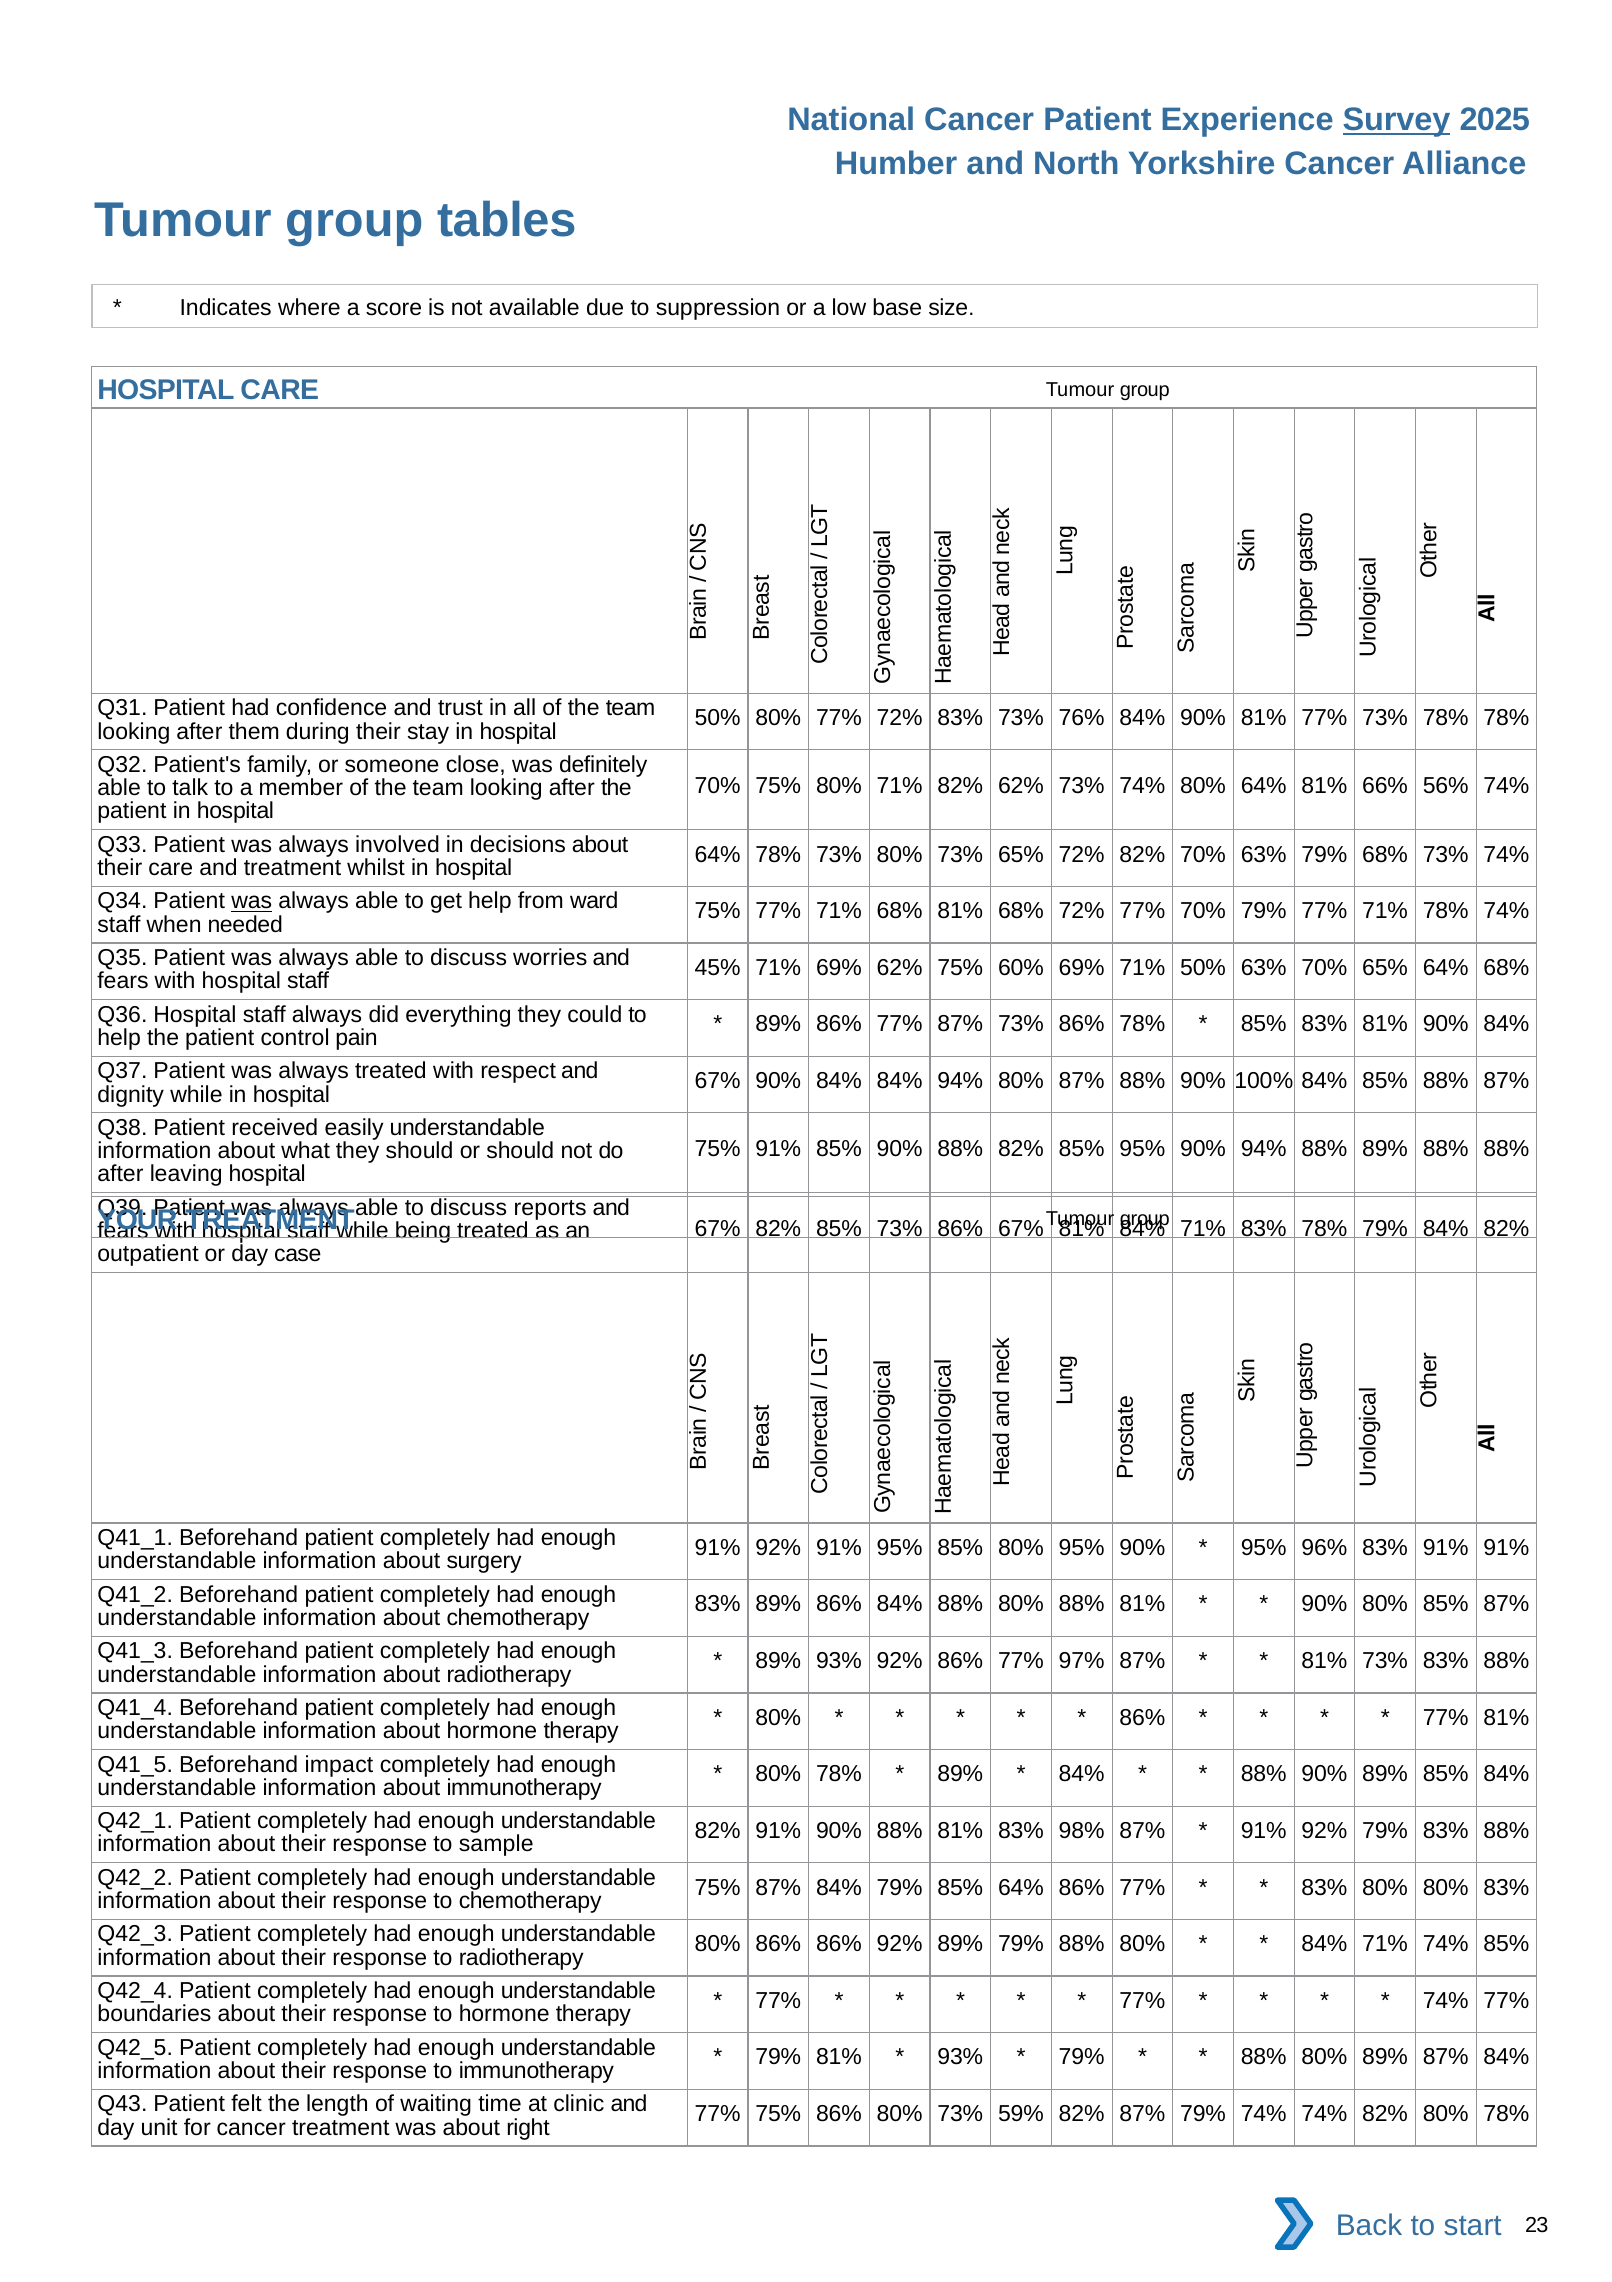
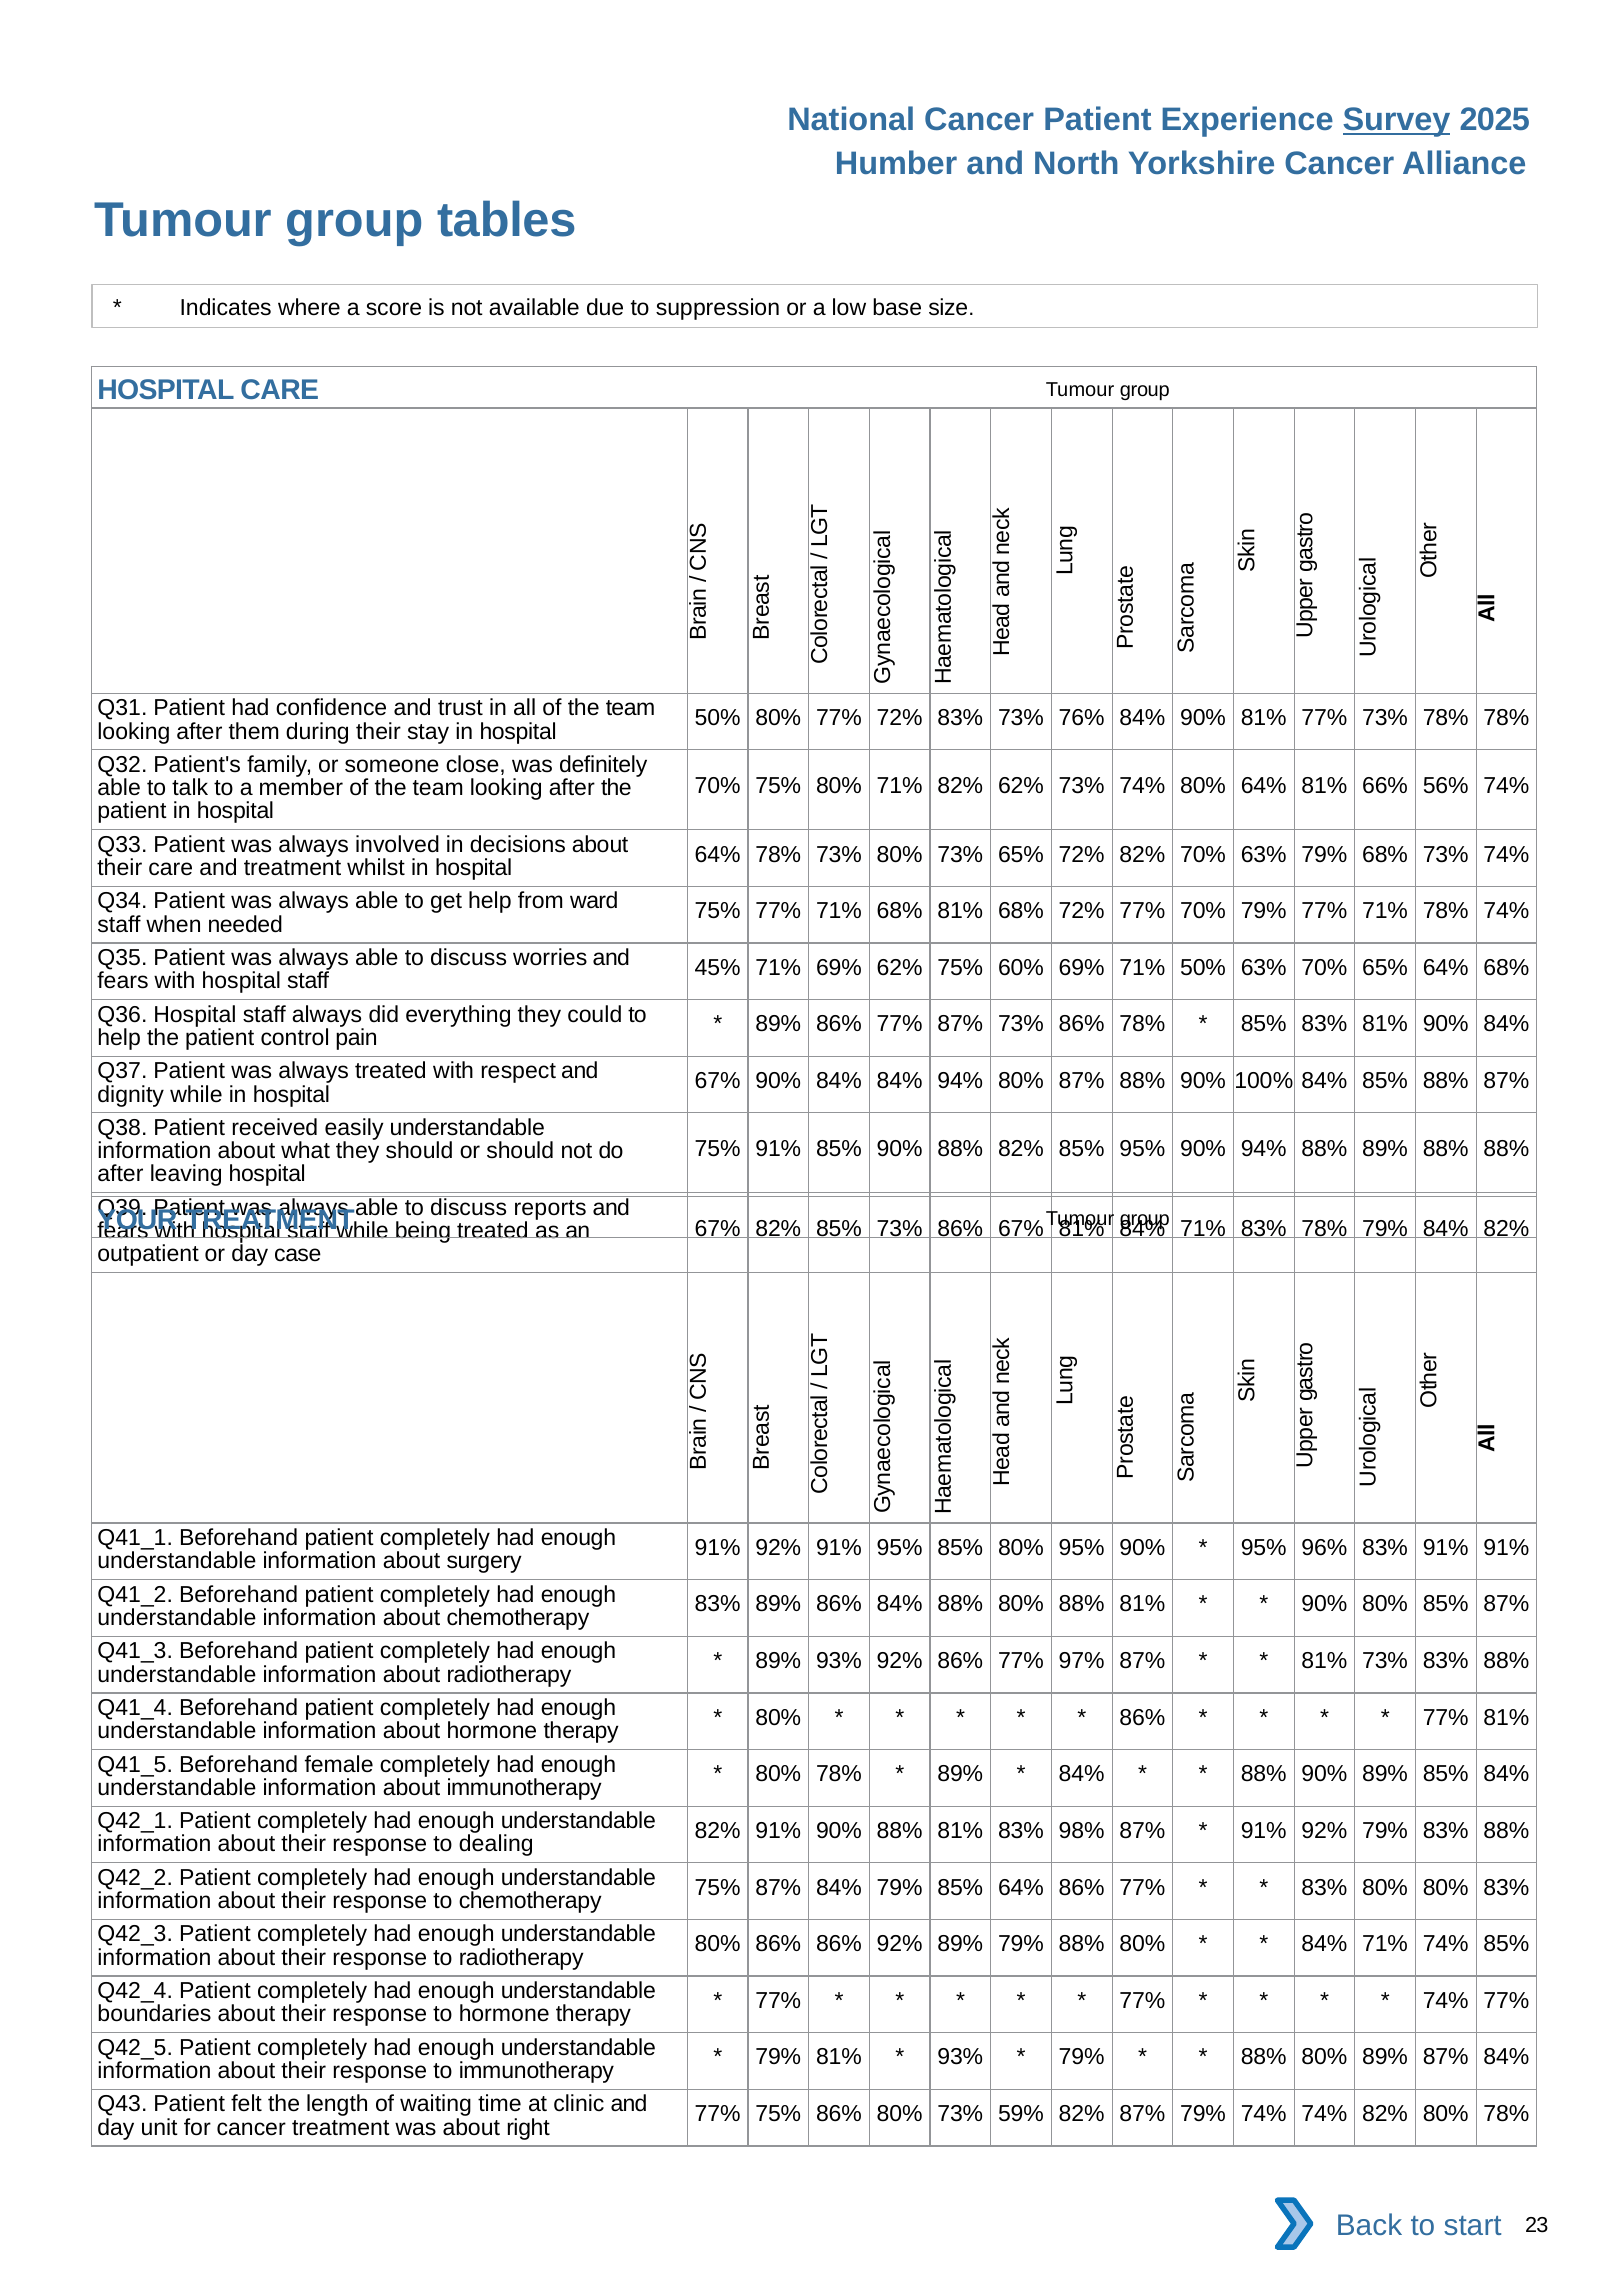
was at (252, 901) underline: present -> none
impact: impact -> female
sample: sample -> dealing
